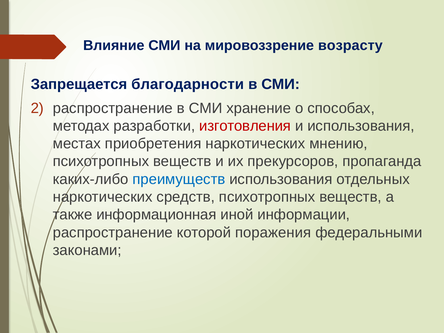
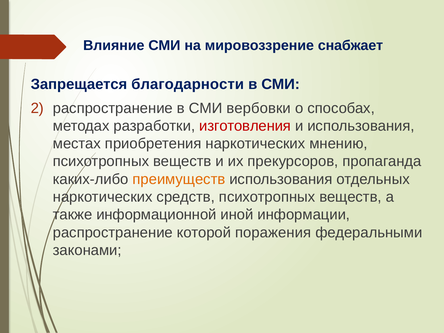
возрасту: возрасту -> снабжает
хранение: хранение -> вербовки
преимуществ colour: blue -> orange
информационная: информационная -> информационной
